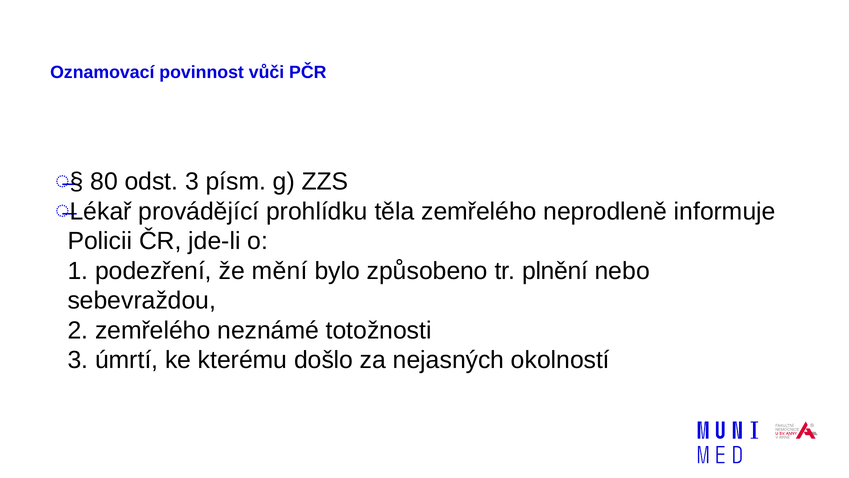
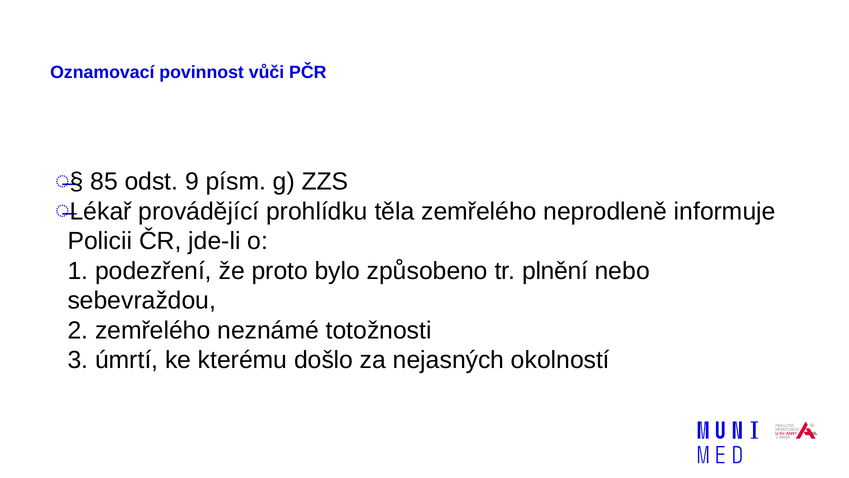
80: 80 -> 85
odst 3: 3 -> 9
mění: mění -> proto
